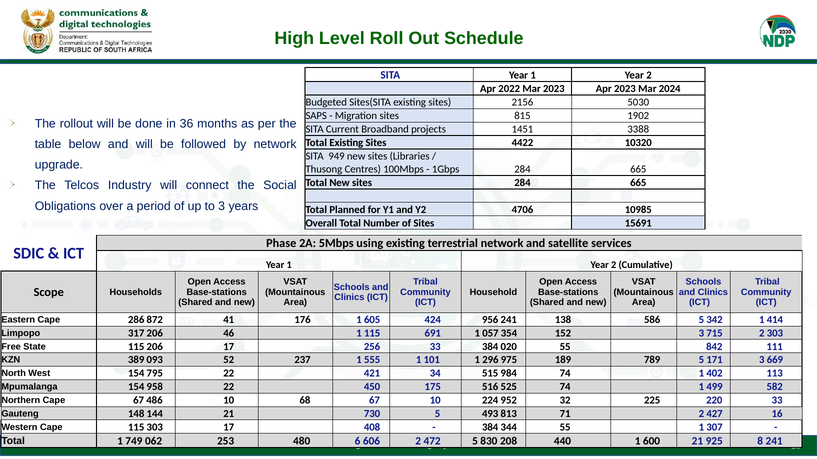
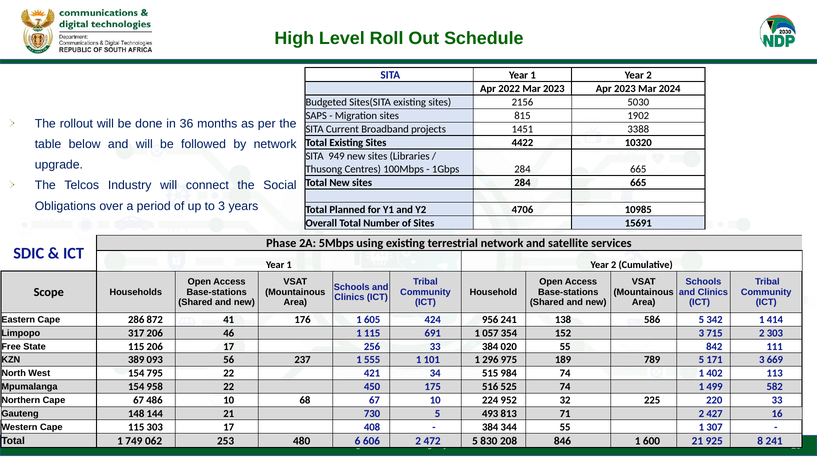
52: 52 -> 56
440: 440 -> 846
